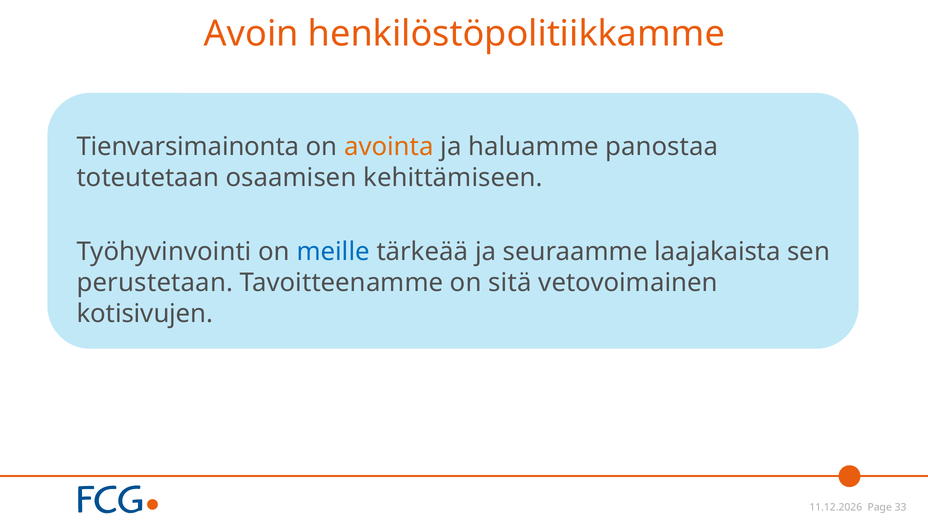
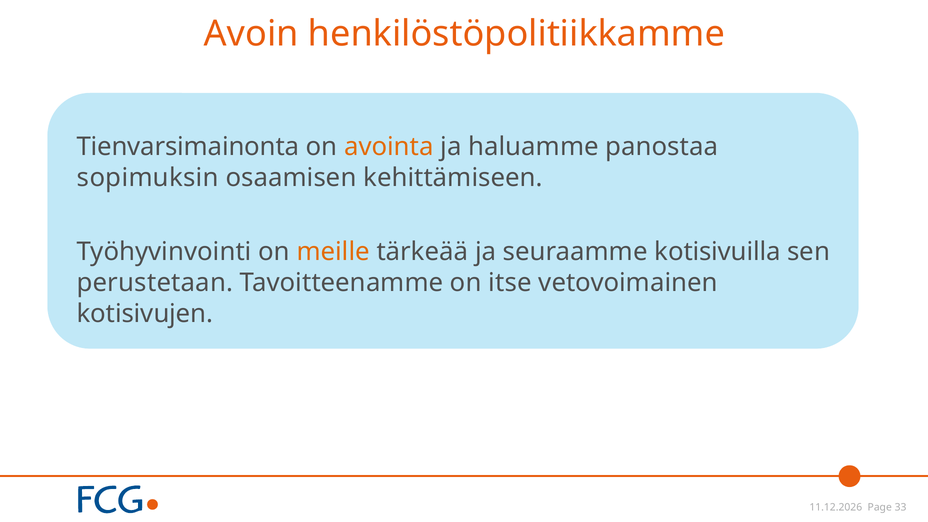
toteutetaan: toteutetaan -> sopimuksin
meille colour: blue -> orange
laajakaista: laajakaista -> kotisivuilla
sitä: sitä -> itse
